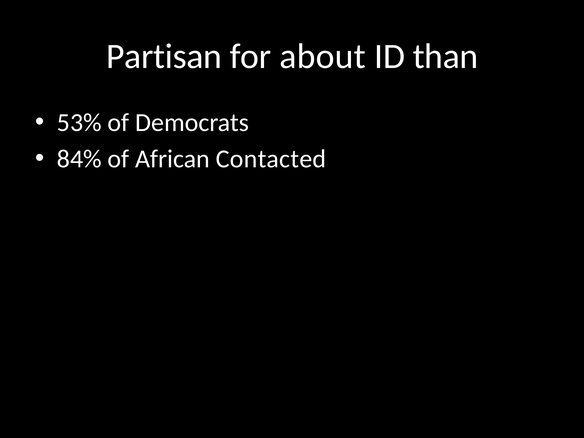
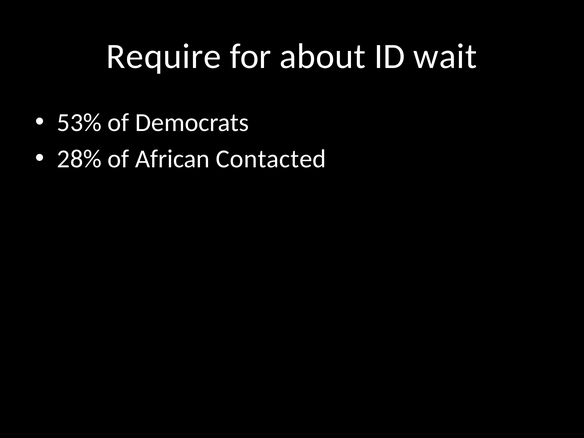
Partisan: Partisan -> Require
than: than -> wait
84%: 84% -> 28%
